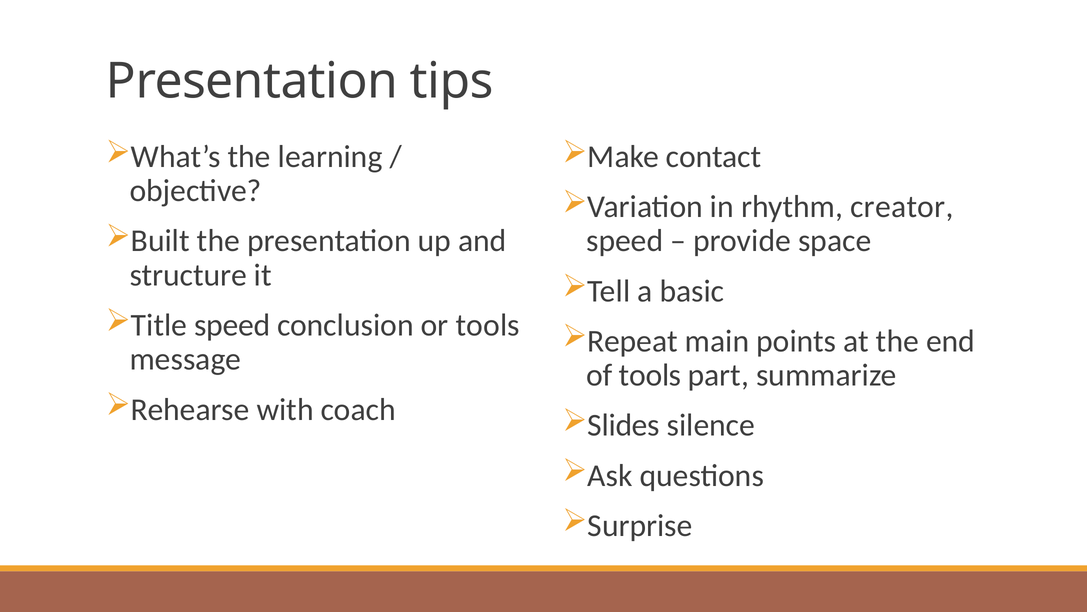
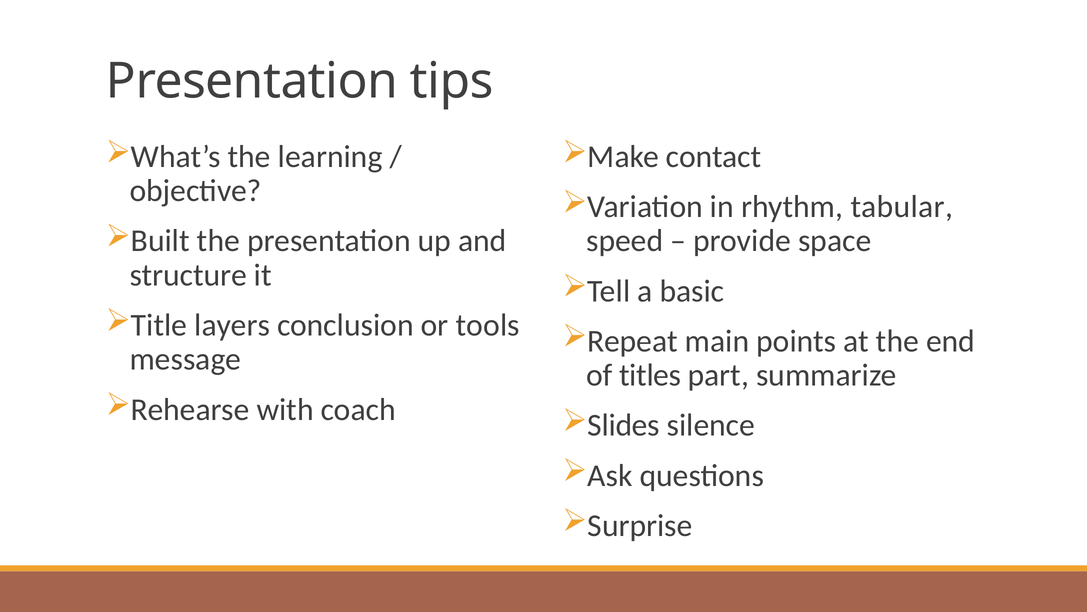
creator: creator -> tabular
Title speed: speed -> layers
of tools: tools -> titles
